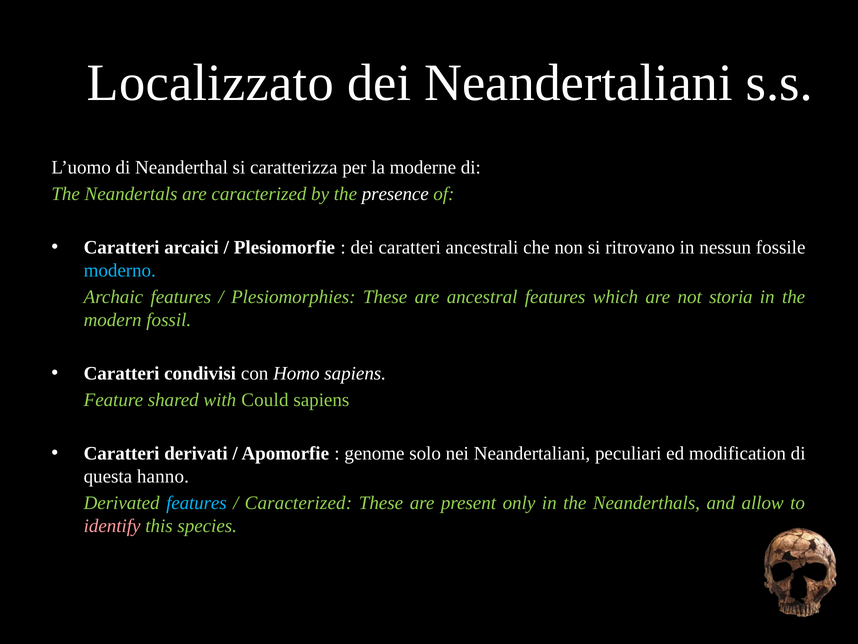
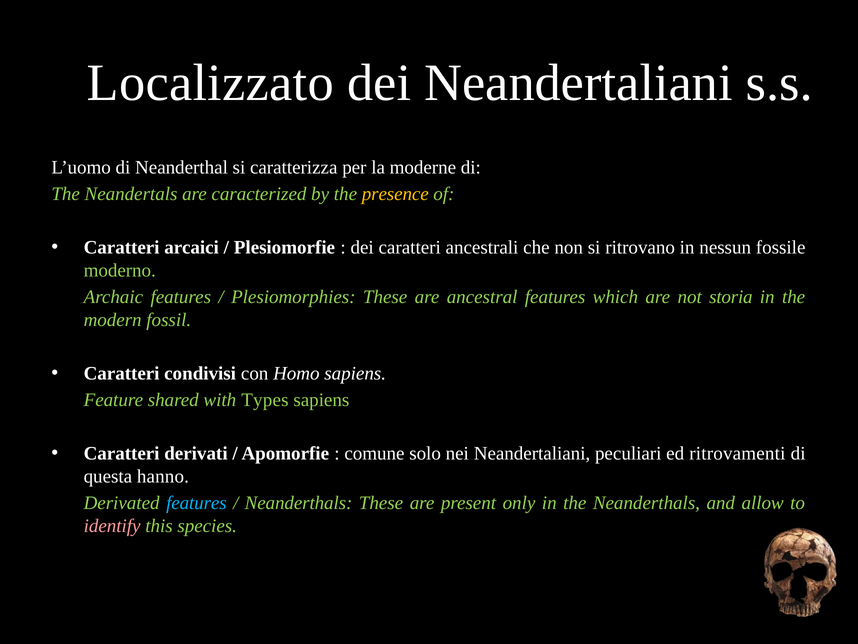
presence colour: white -> yellow
moderno colour: light blue -> light green
Could: Could -> Types
genome: genome -> comune
modification: modification -> ritrovamenti
Caracterized at (298, 503): Caracterized -> Neanderthals
